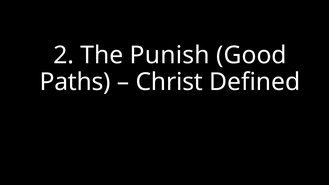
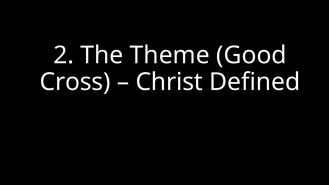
Punish: Punish -> Theme
Paths: Paths -> Cross
